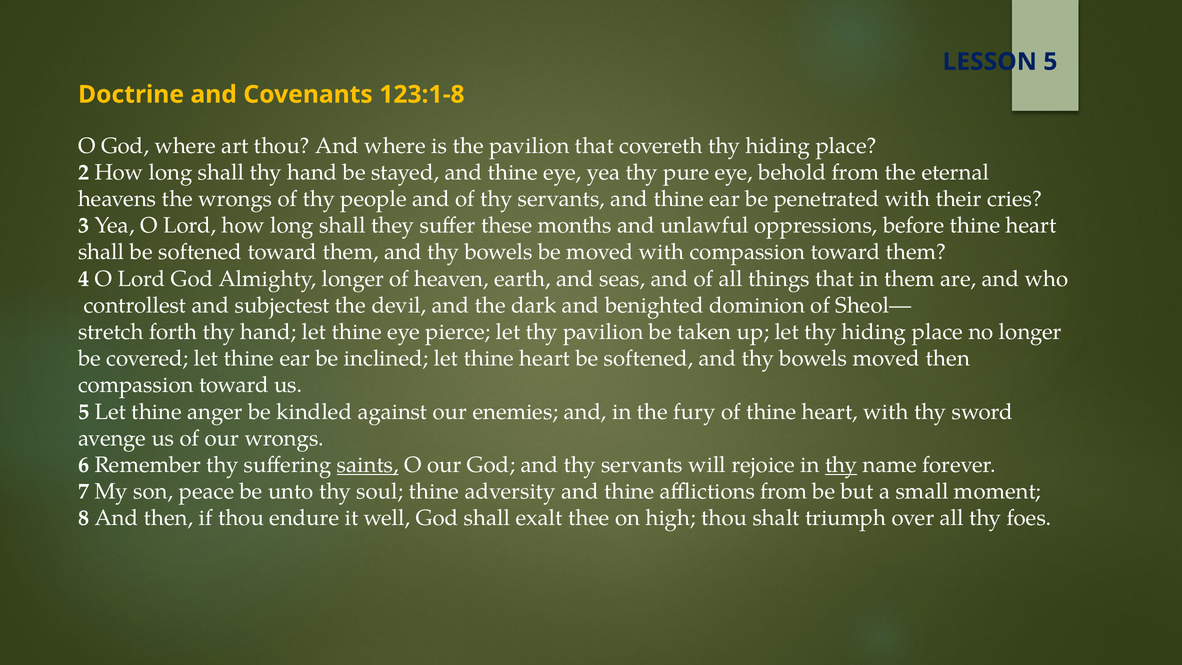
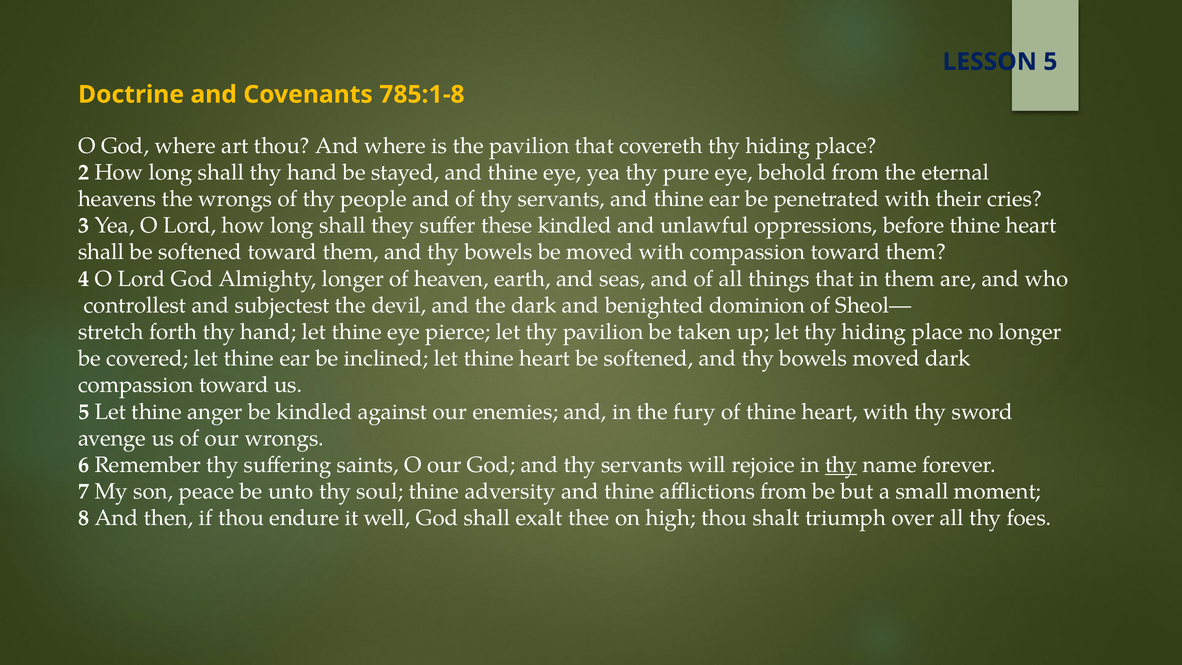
123:1-8: 123:1-8 -> 785:1-8
these months: months -> kindled
moved then: then -> dark
saints underline: present -> none
